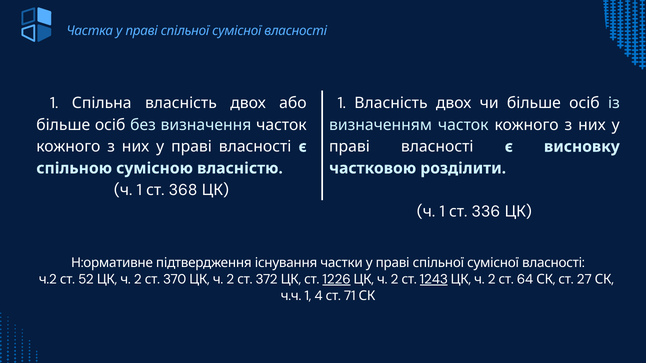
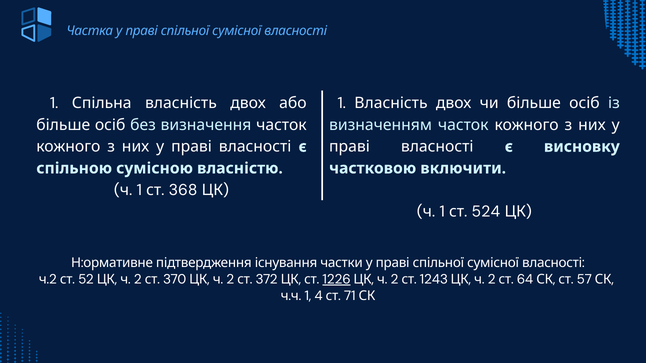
розділити: розділити -> включити
336: 336 -> 524
1243 underline: present -> none
27: 27 -> 57
